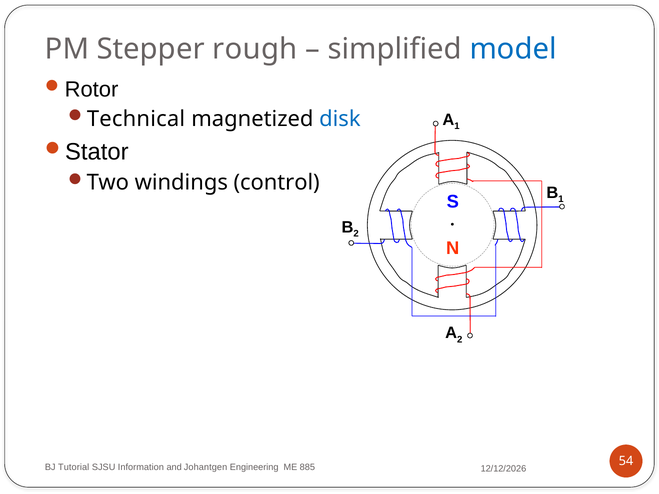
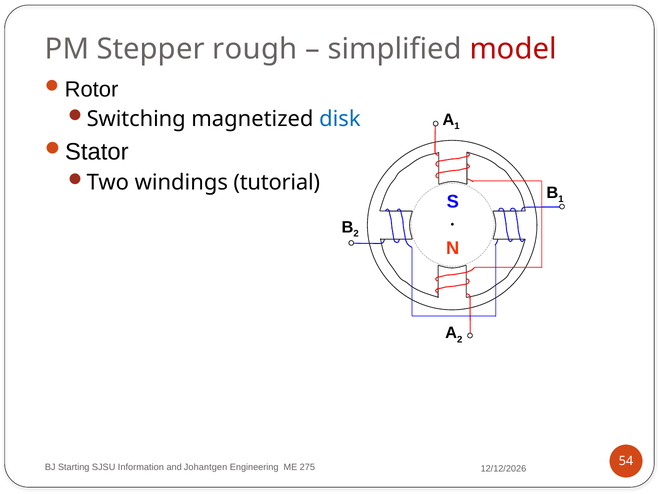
model colour: blue -> red
Technical: Technical -> Switching
control: control -> tutorial
Tutorial: Tutorial -> Starting
885: 885 -> 275
